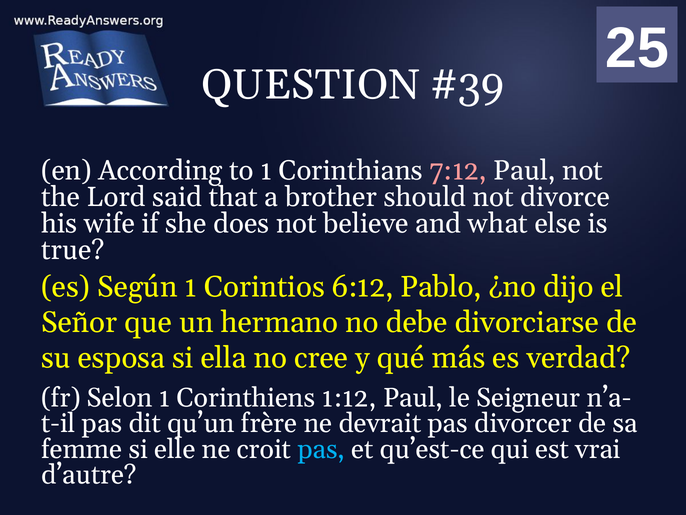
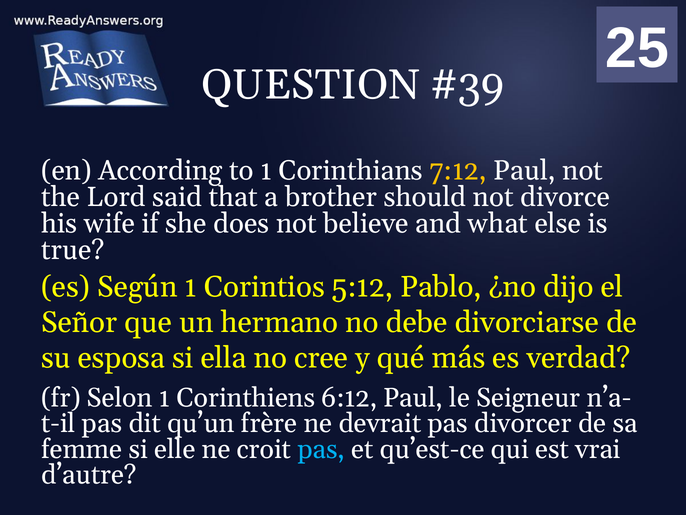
7:12 colour: pink -> yellow
6:12: 6:12 -> 5:12
1:12: 1:12 -> 6:12
